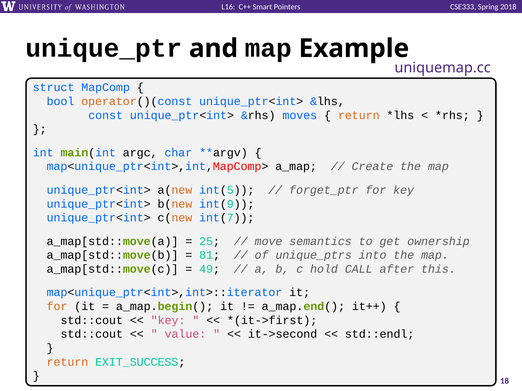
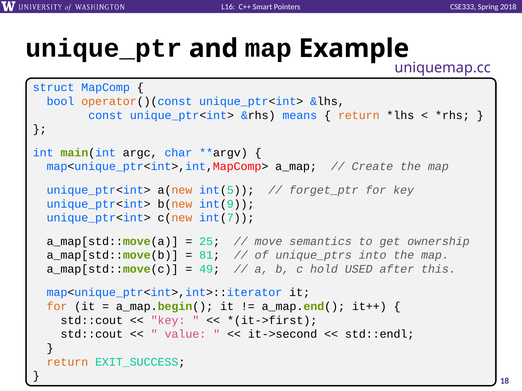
moves: moves -> means
CALL: CALL -> USED
